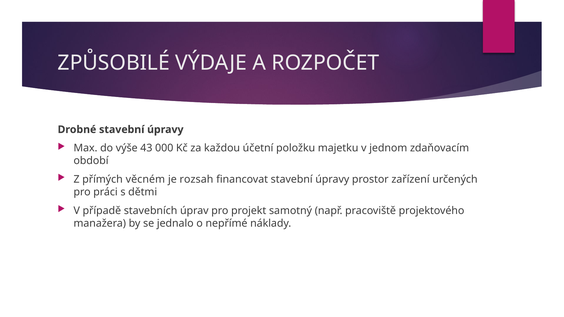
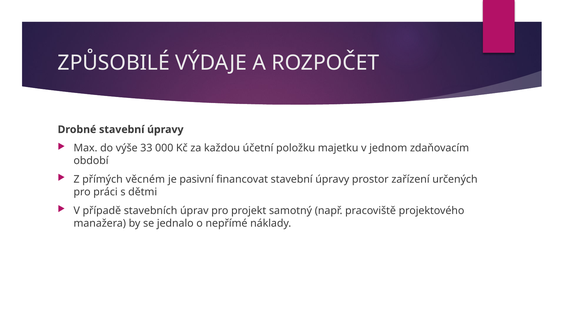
43: 43 -> 33
rozsah: rozsah -> pasivní
